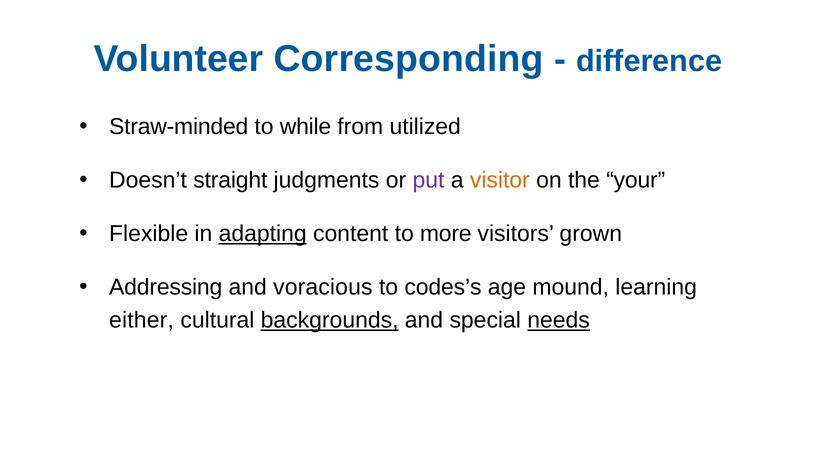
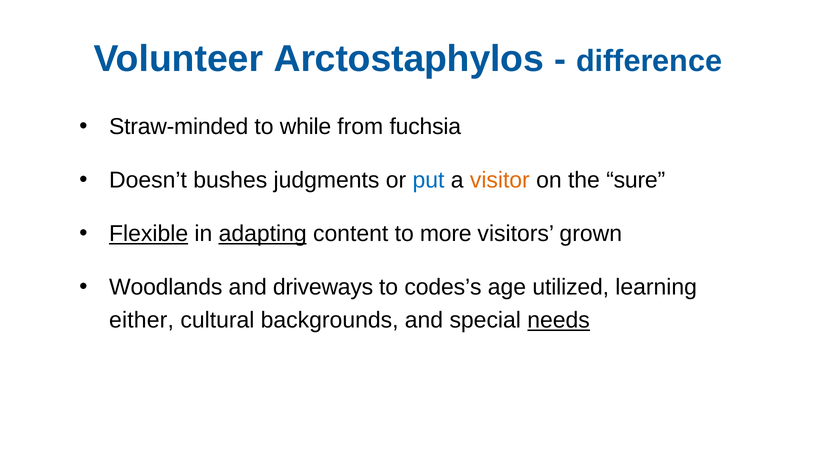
Corresponding: Corresponding -> Arctostaphylos
utilized: utilized -> fuchsia
straight: straight -> bushes
put colour: purple -> blue
your: your -> sure
Flexible underline: none -> present
Addressing: Addressing -> Woodlands
voracious: voracious -> driveways
mound: mound -> utilized
backgrounds underline: present -> none
